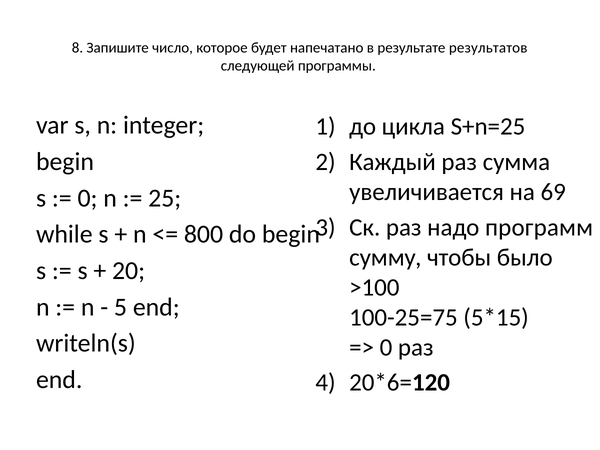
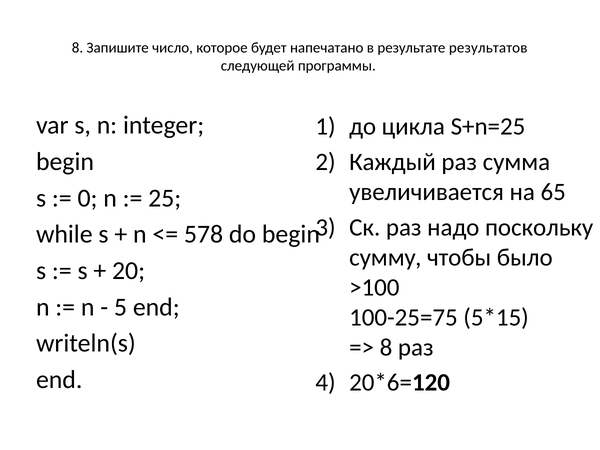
69: 69 -> 65
программ: программ -> поскольку
800: 800 -> 578
0 at (386, 347): 0 -> 8
